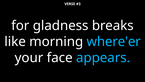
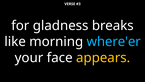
appears colour: light blue -> yellow
